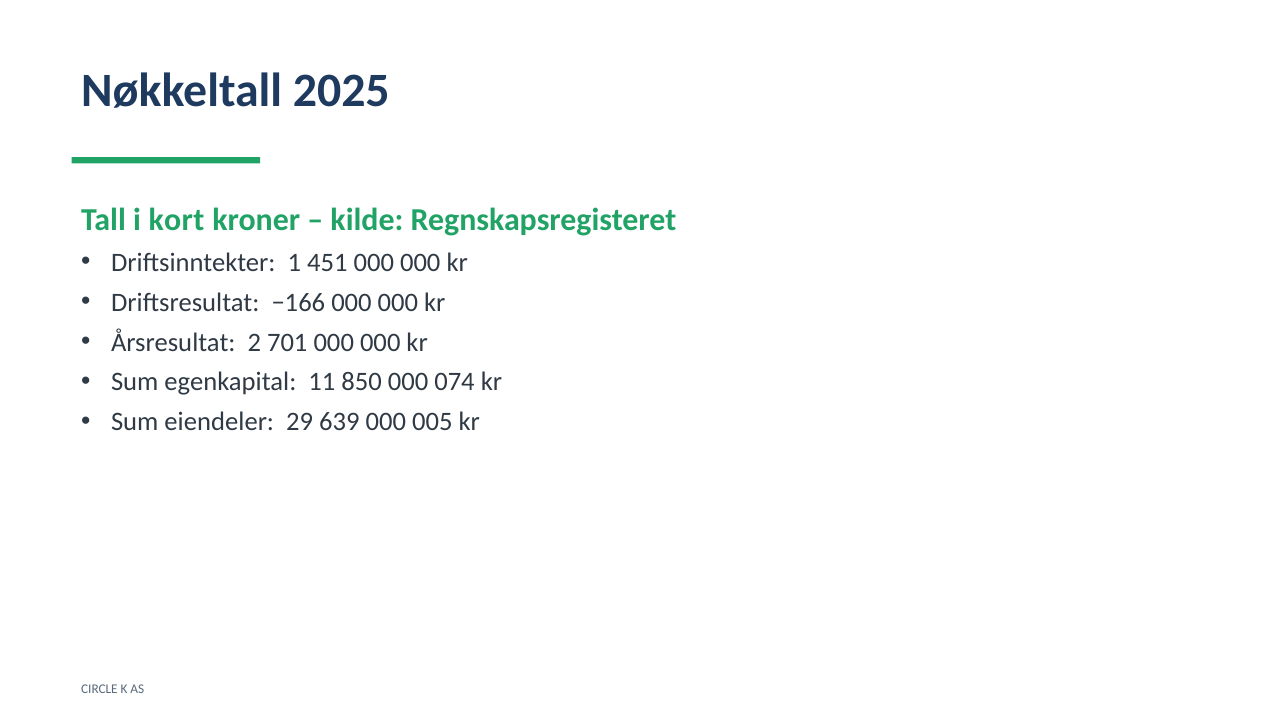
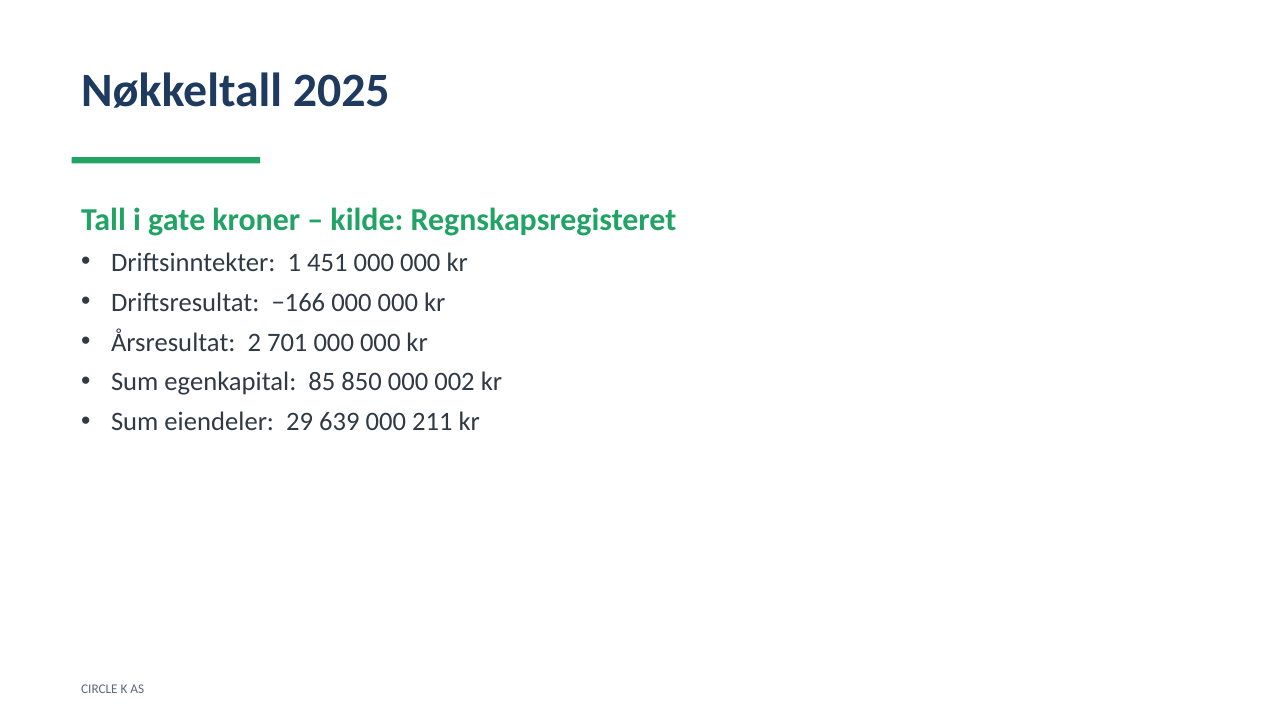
kort: kort -> gate
11: 11 -> 85
074: 074 -> 002
005: 005 -> 211
